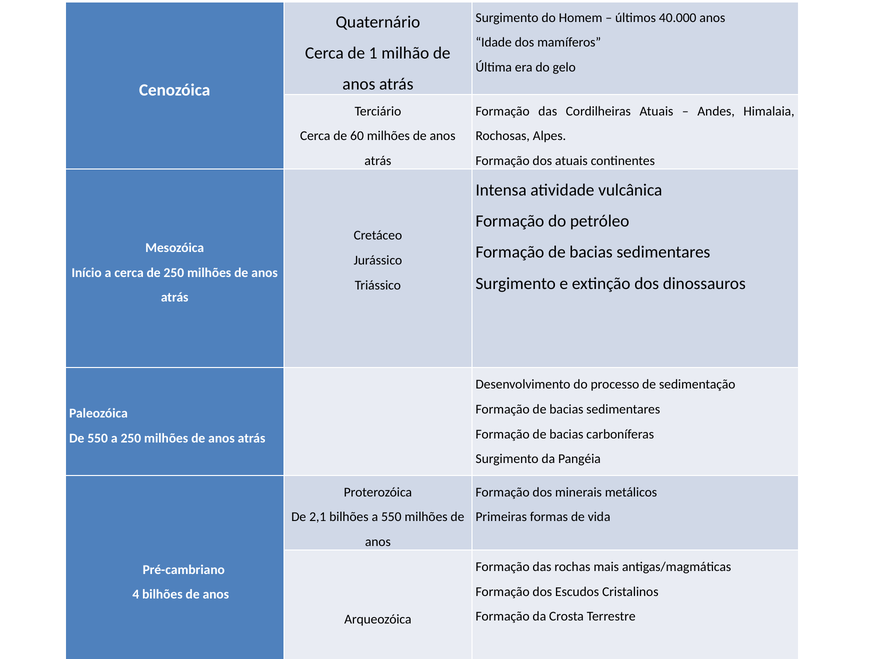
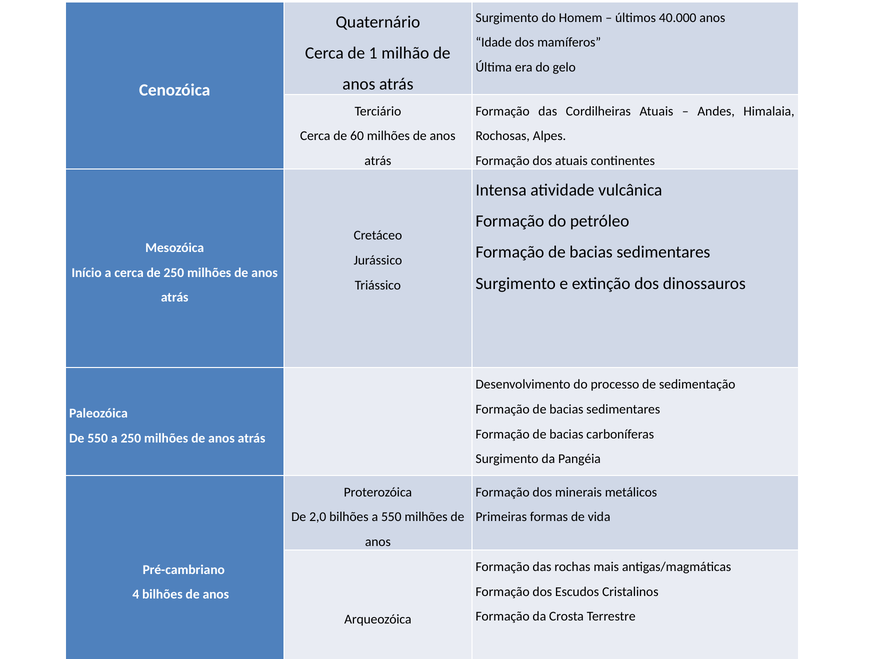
2,1: 2,1 -> 2,0
